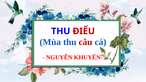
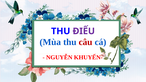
ĐIẾU colour: red -> purple
